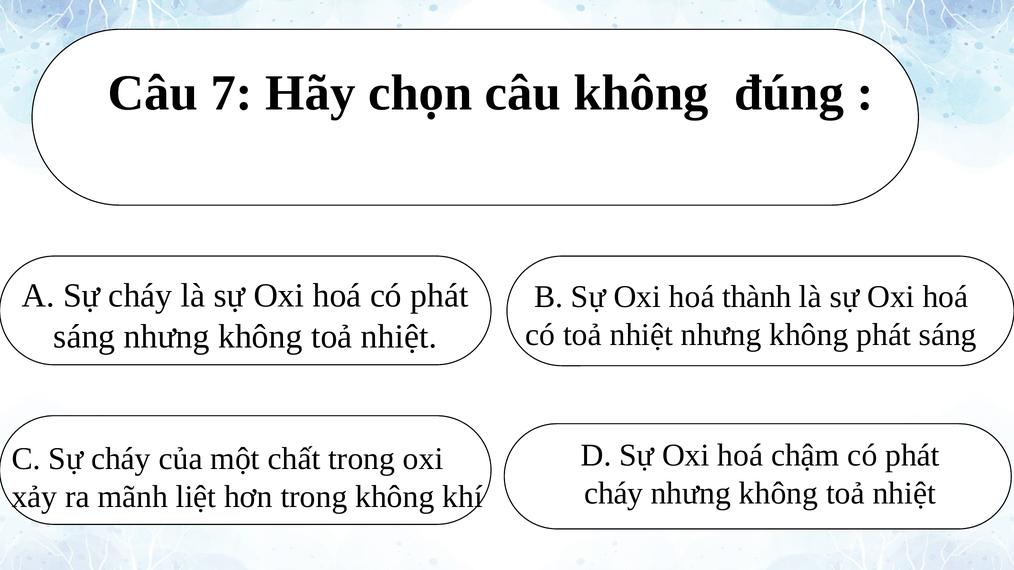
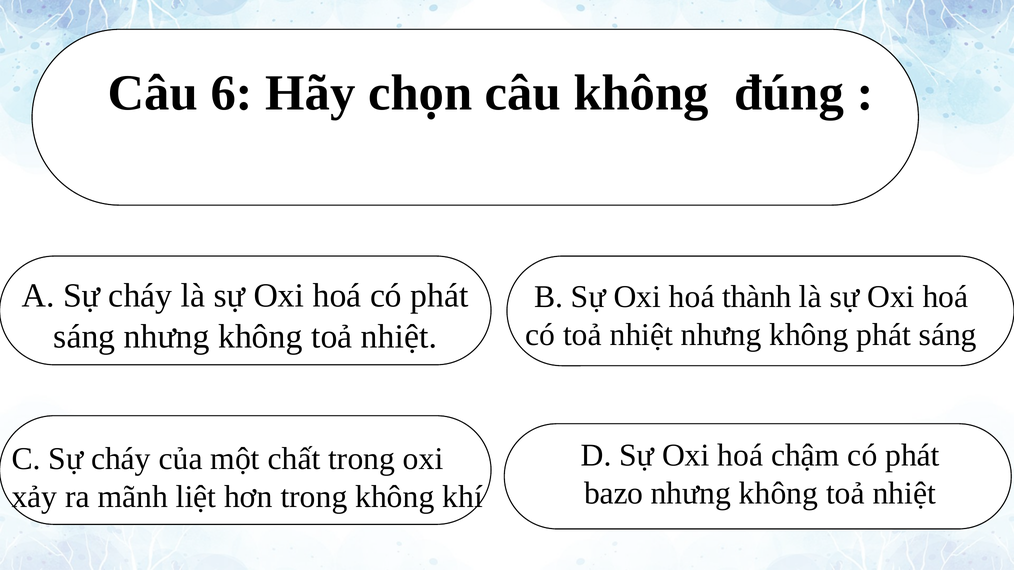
7: 7 -> 6
cháy at (614, 494): cháy -> bazo
